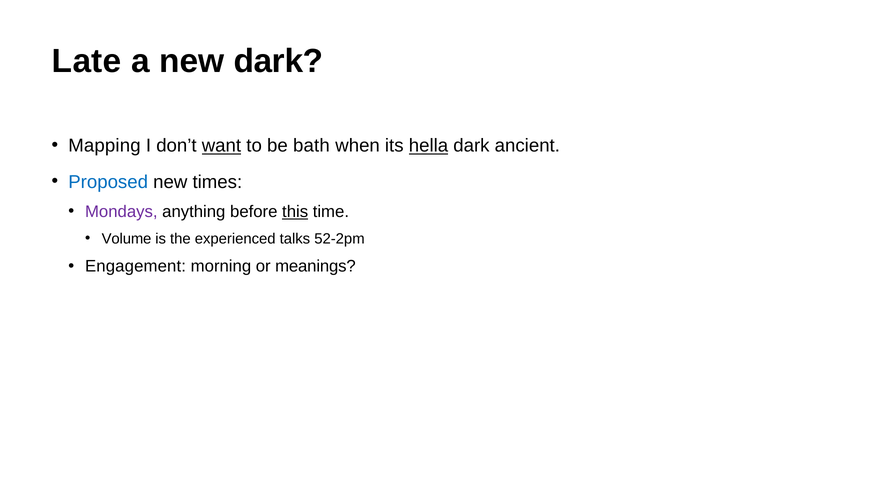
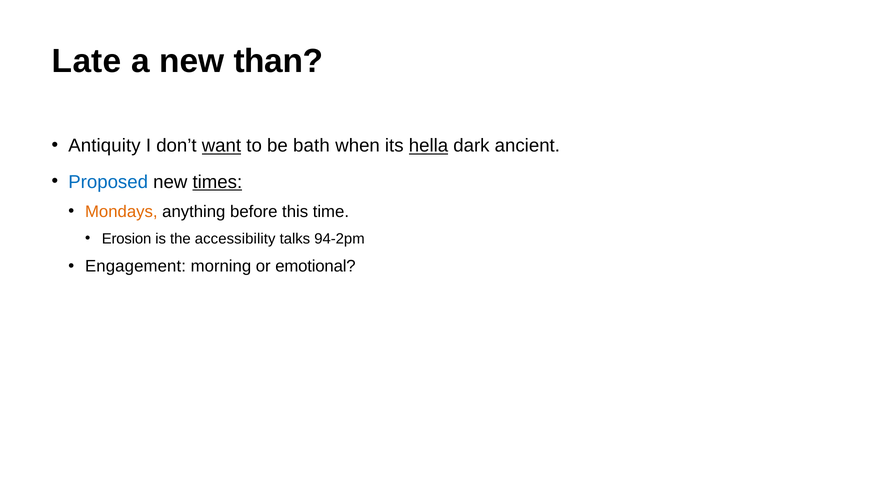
new dark: dark -> than
Mapping: Mapping -> Antiquity
times underline: none -> present
Mondays colour: purple -> orange
this underline: present -> none
Volume: Volume -> Erosion
experienced: experienced -> accessibility
52-2pm: 52-2pm -> 94-2pm
meanings: meanings -> emotional
